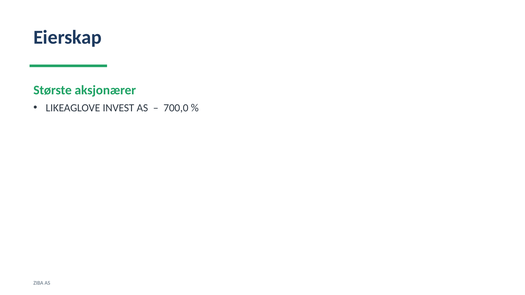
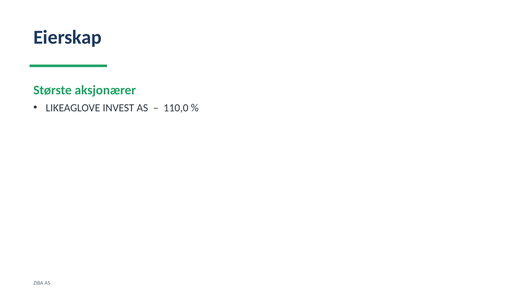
700,0: 700,0 -> 110,0
